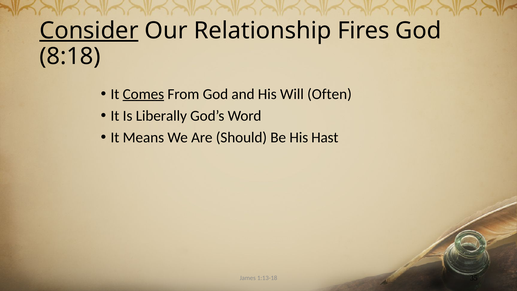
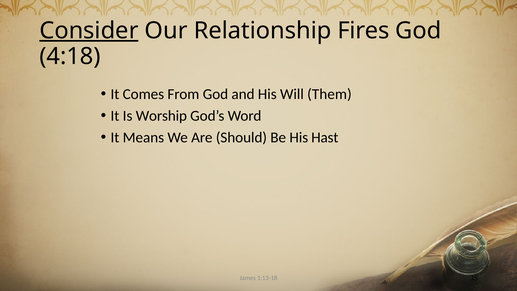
8:18: 8:18 -> 4:18
Comes underline: present -> none
Often: Often -> Them
Liberally: Liberally -> Worship
